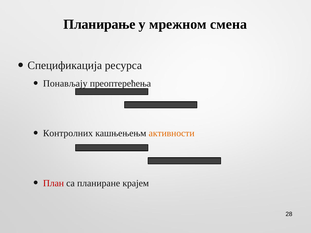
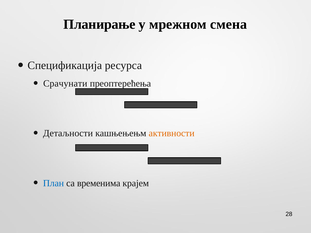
Понављају: Понављају -> Срачунати
Контролних: Контролних -> Детаљности
План colour: red -> blue
планиране: планиране -> временима
